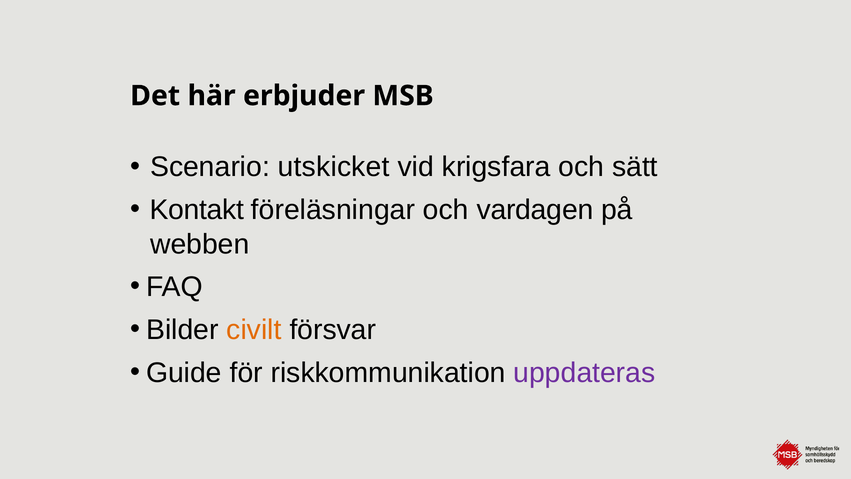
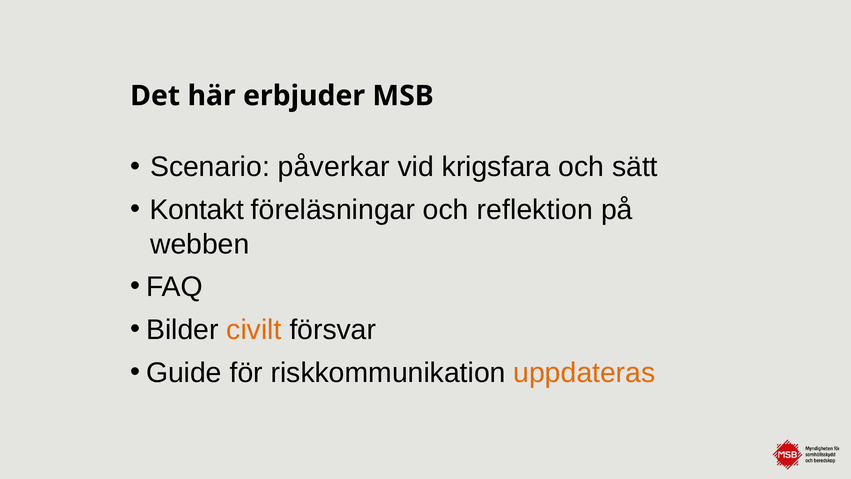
utskicket: utskicket -> påverkar
vardagen: vardagen -> reflektion
uppdateras colour: purple -> orange
